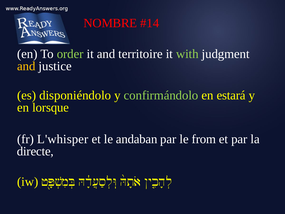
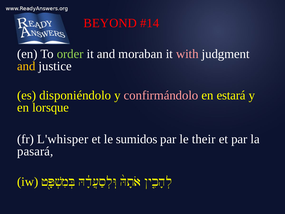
NOMBRE: NOMBRE -> BEYOND
territoire: territoire -> moraban
with colour: light green -> pink
confirmándolo colour: light green -> pink
andaban: andaban -> sumidos
from: from -> their
directe: directe -> pasará
